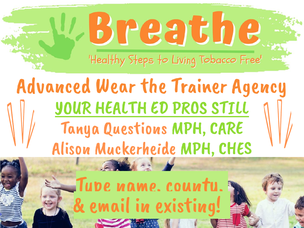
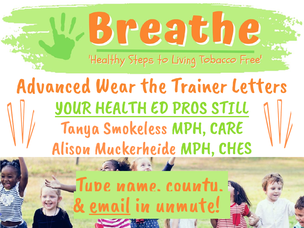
Agency: Agency -> Letters
Questions: Questions -> Smokeless
email underline: none -> present
existing: existing -> unmute
